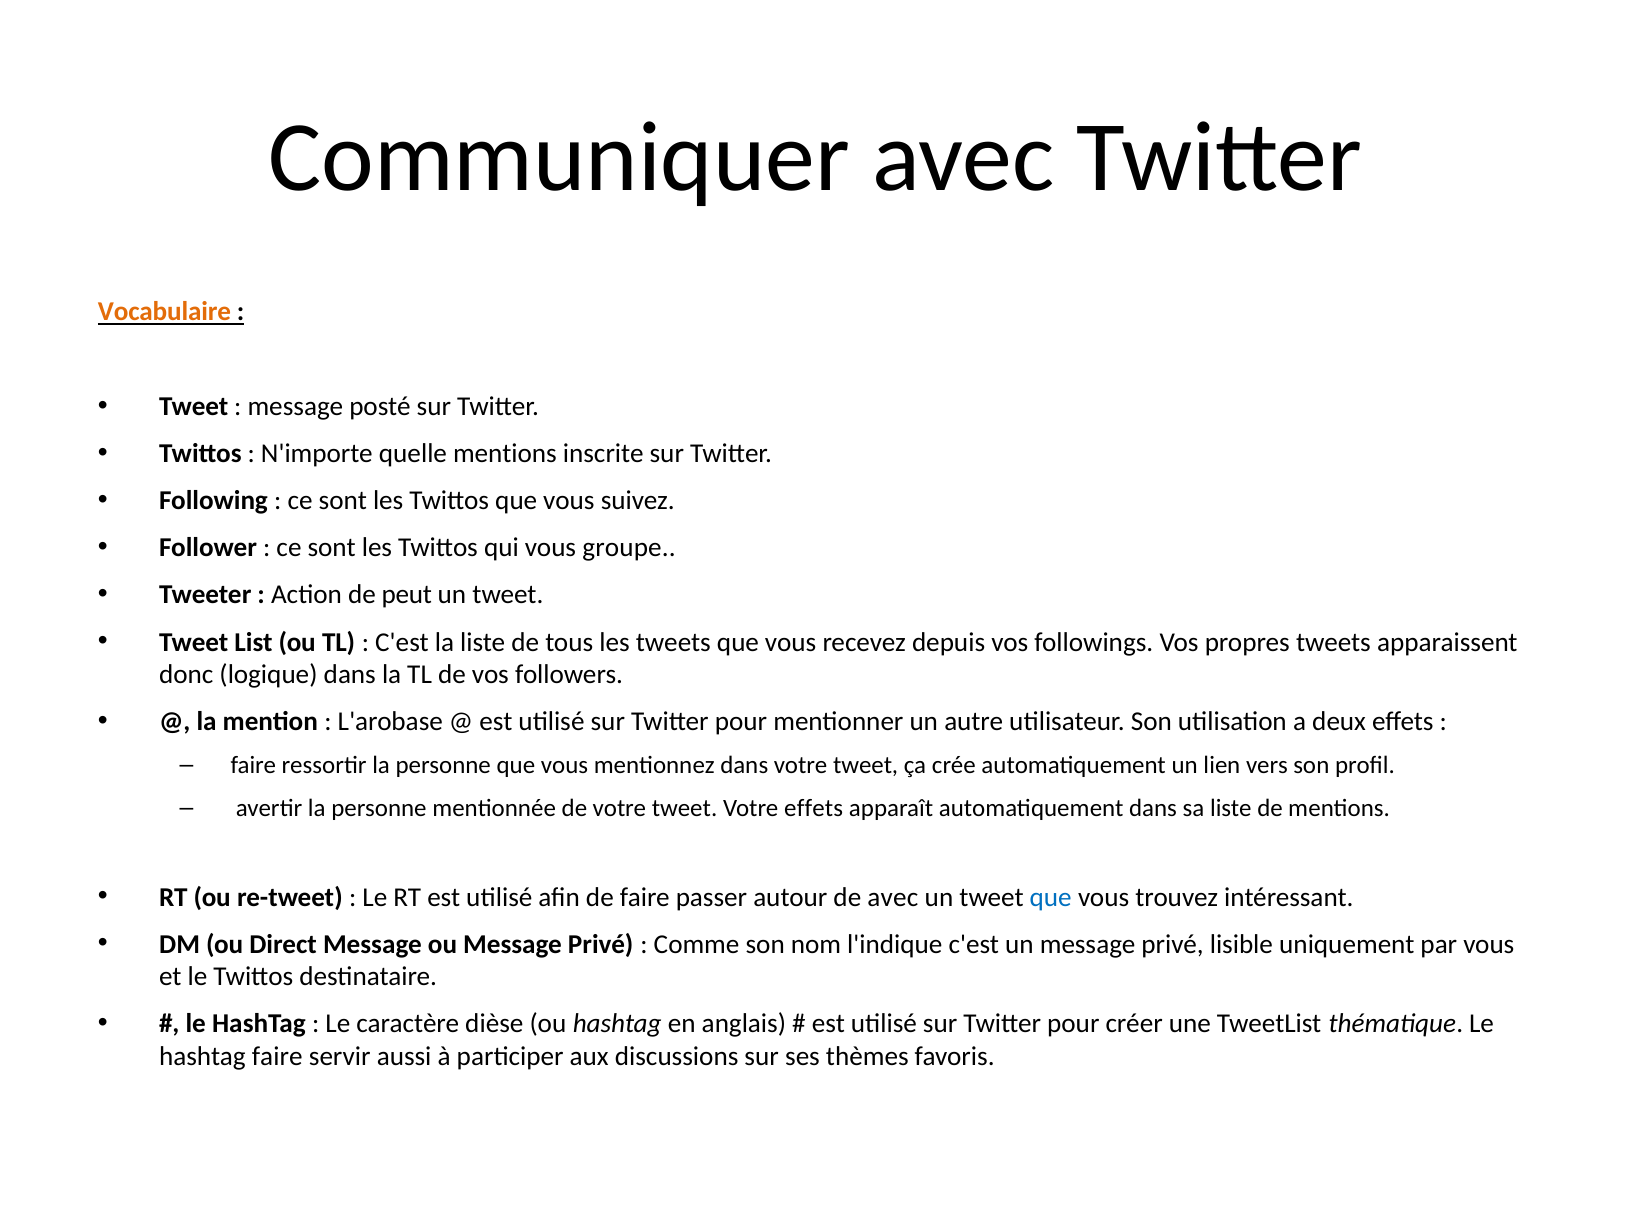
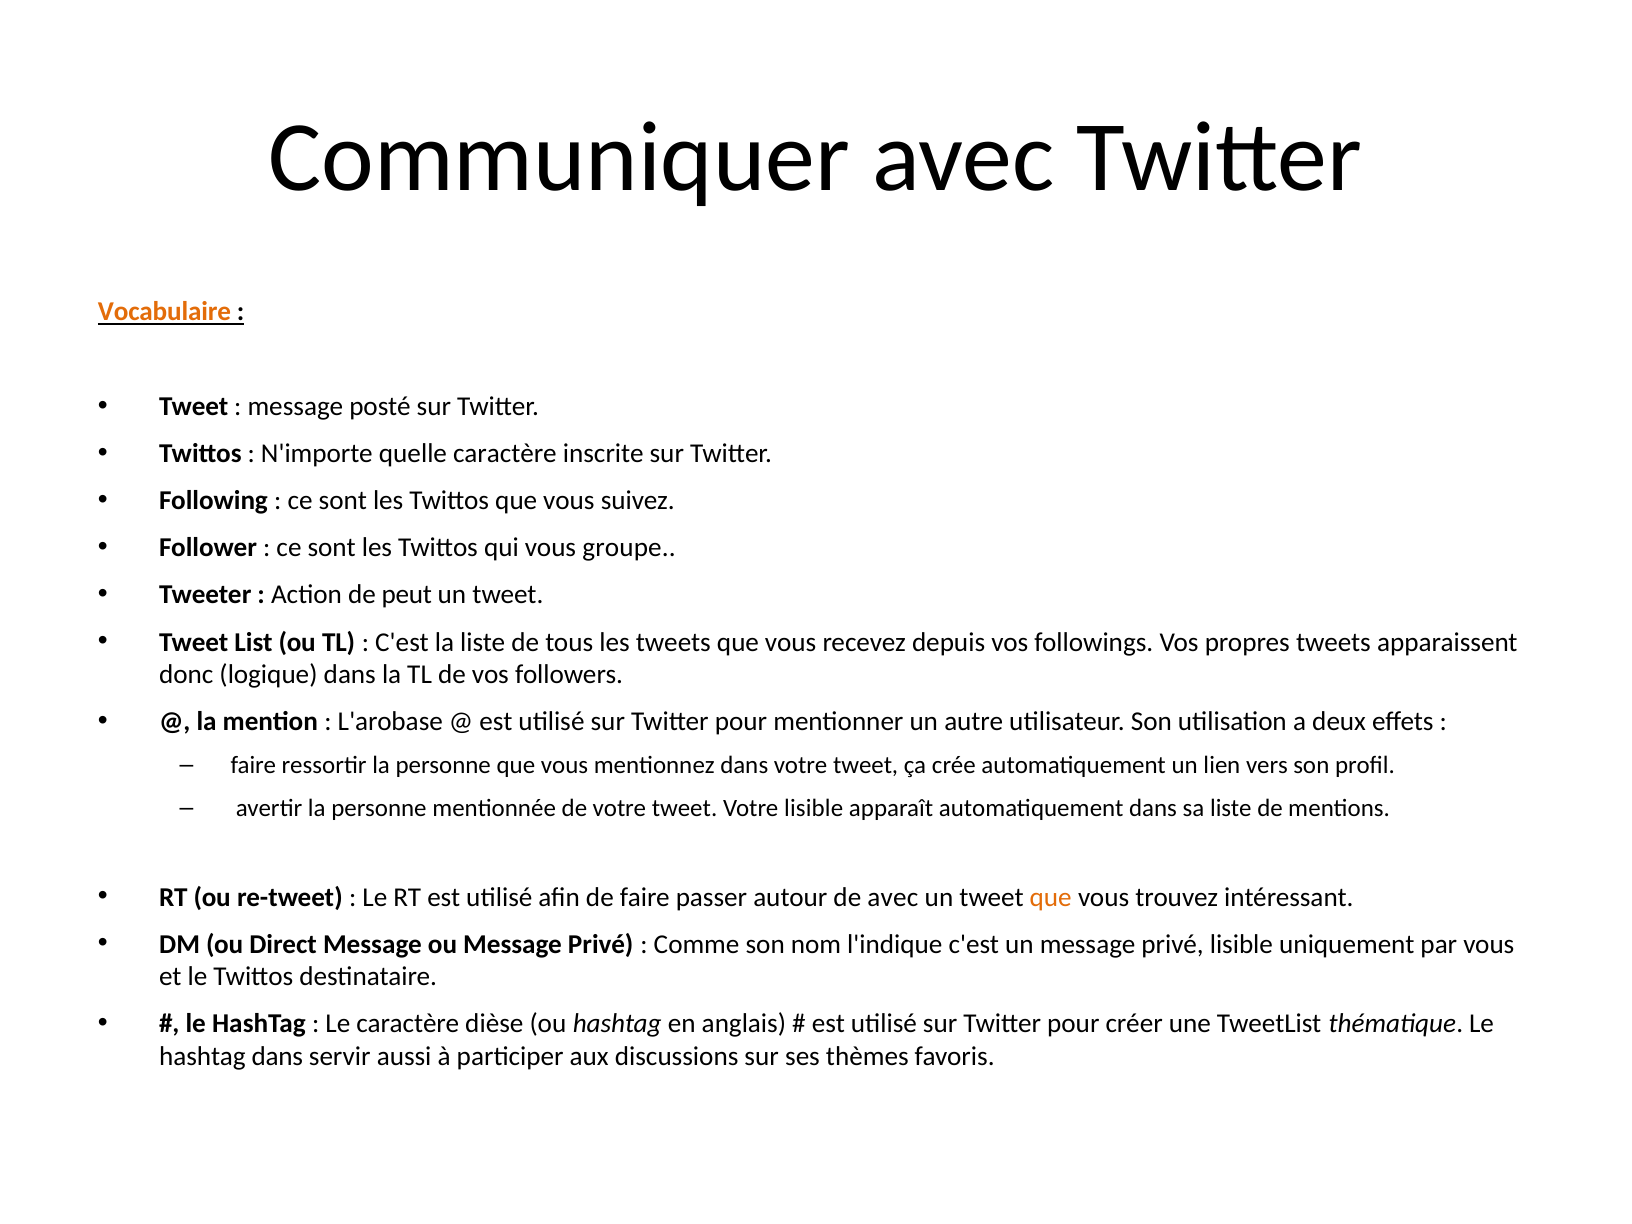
quelle mentions: mentions -> caractère
Votre effets: effets -> lisible
que at (1051, 897) colour: blue -> orange
hashtag faire: faire -> dans
